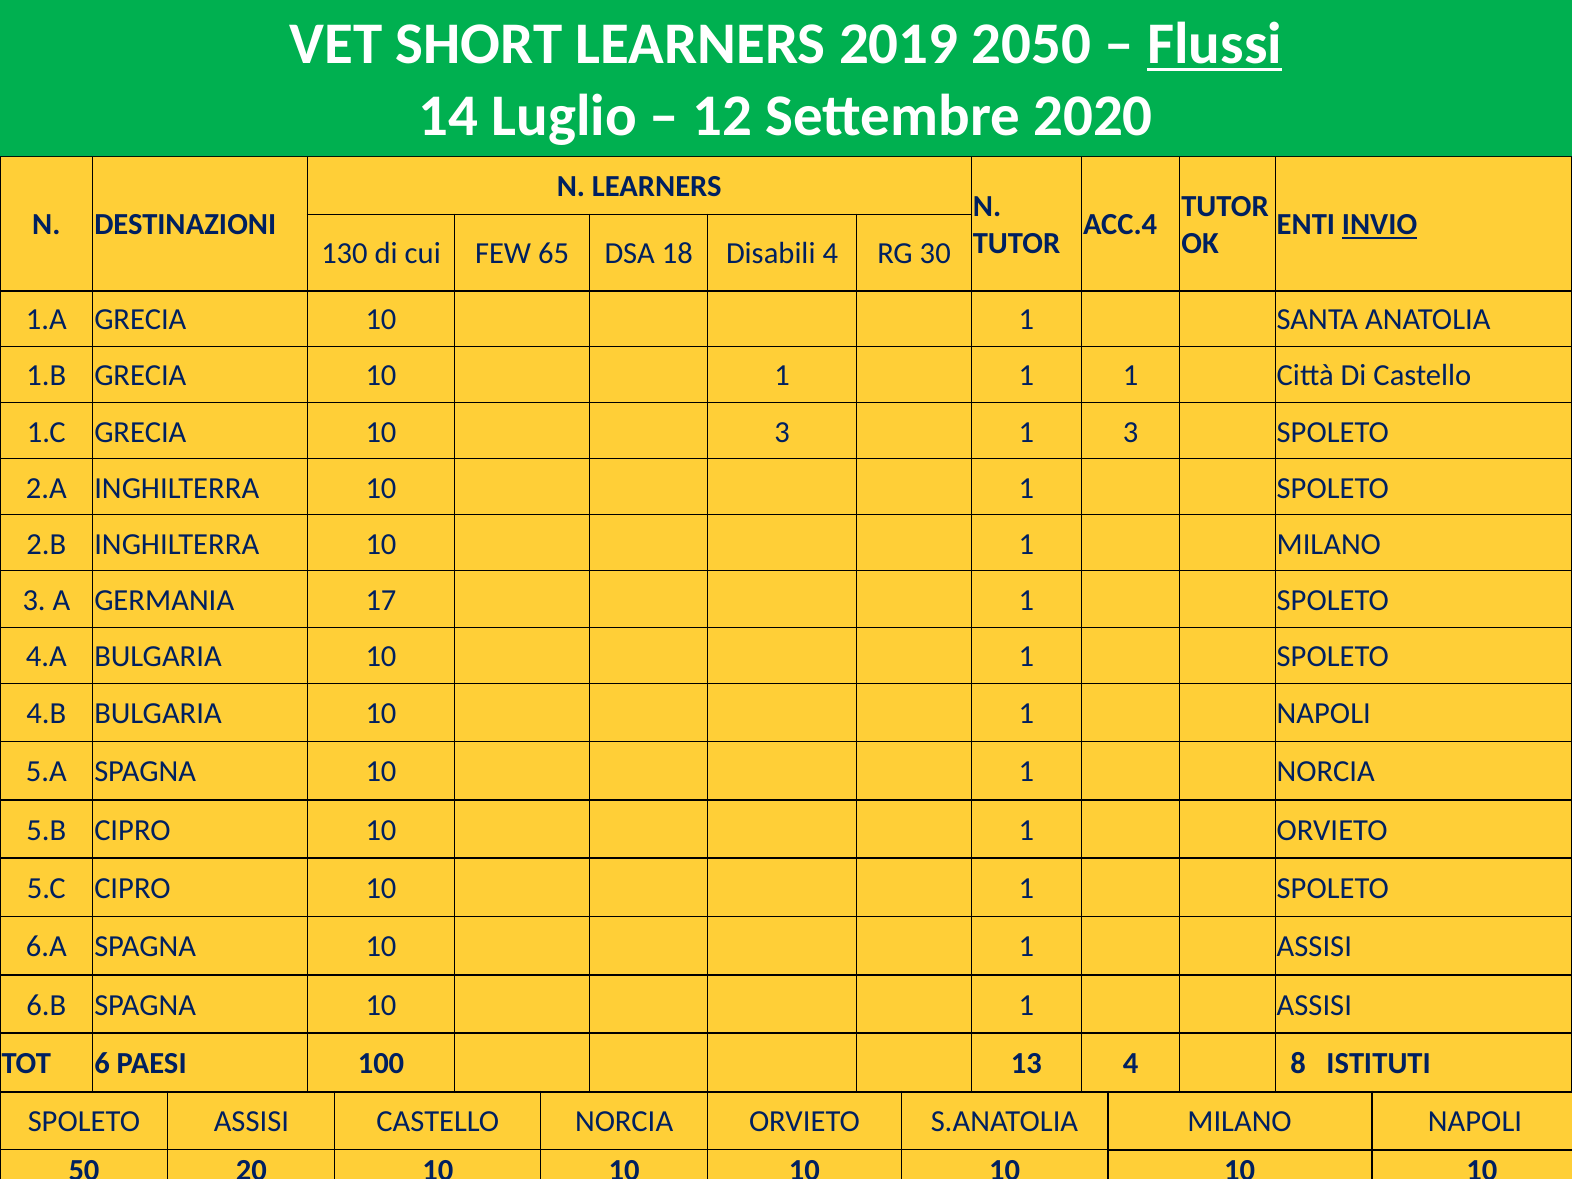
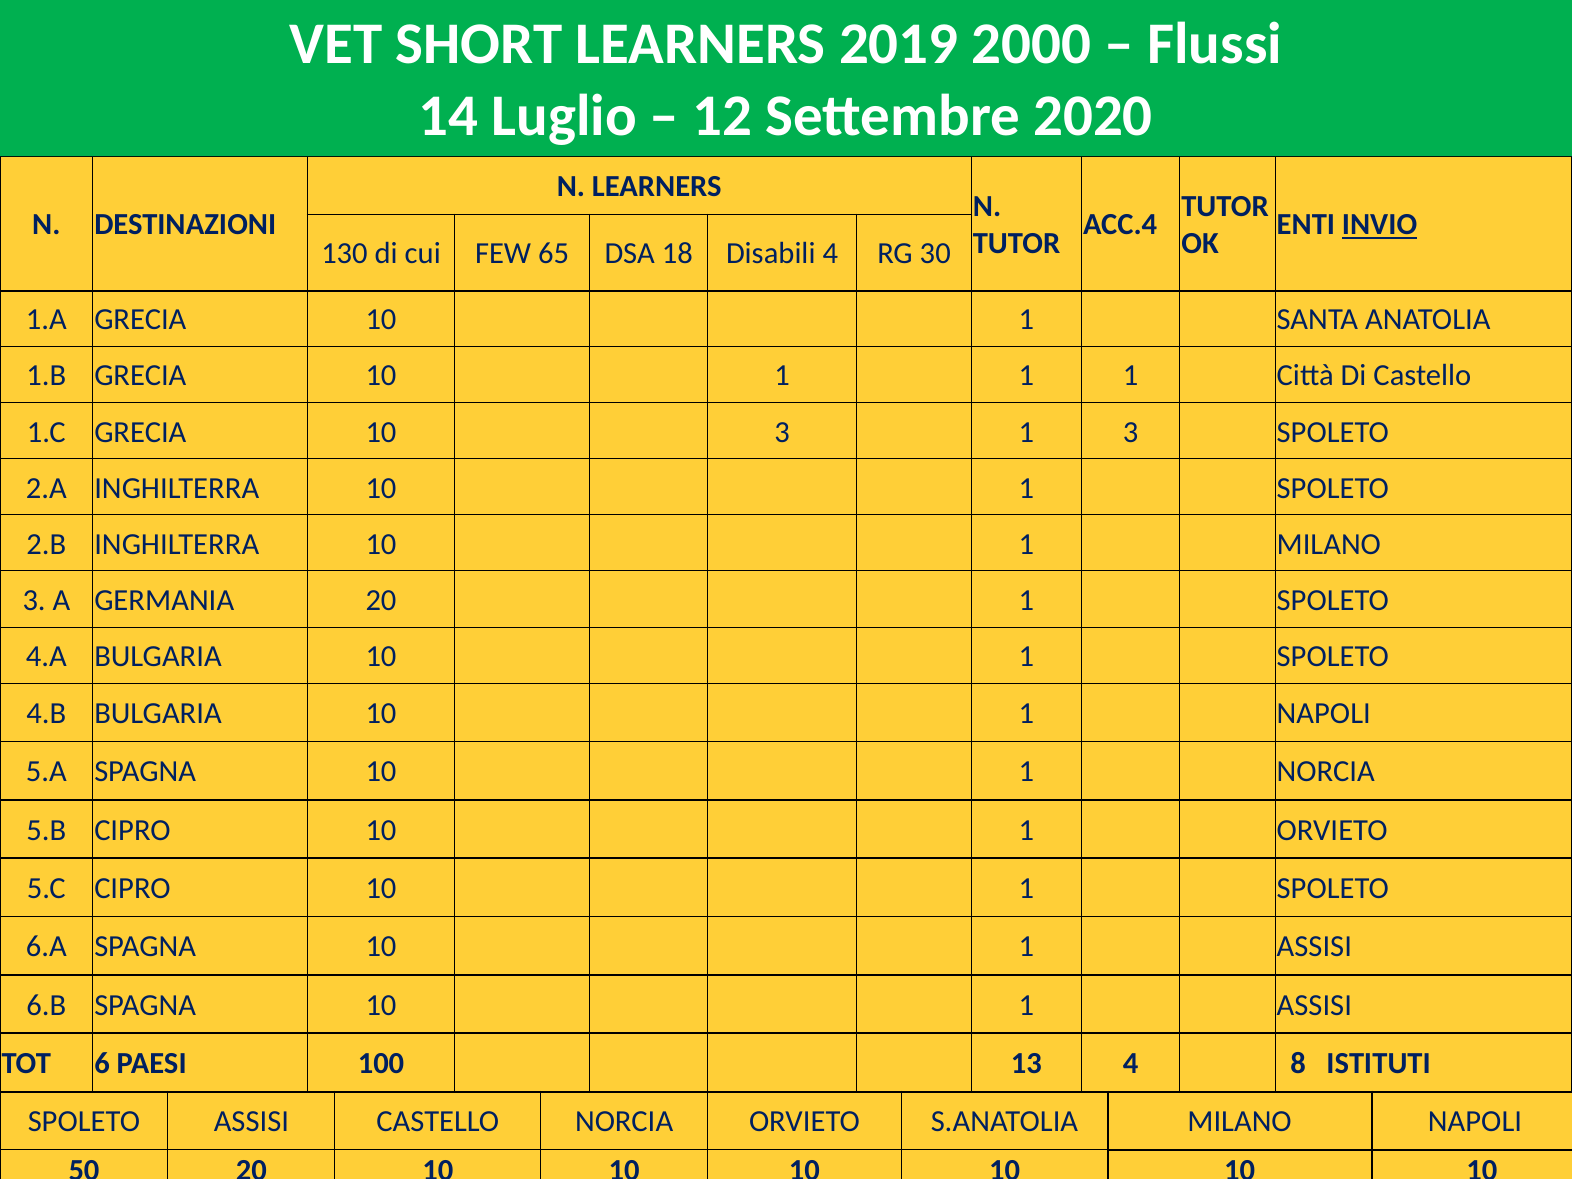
2050: 2050 -> 2000
Flussi underline: present -> none
GERMANIA 17: 17 -> 20
